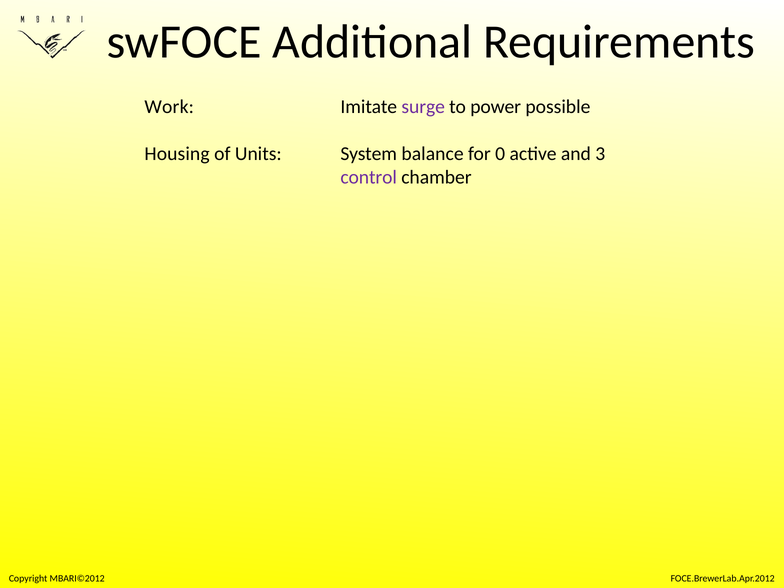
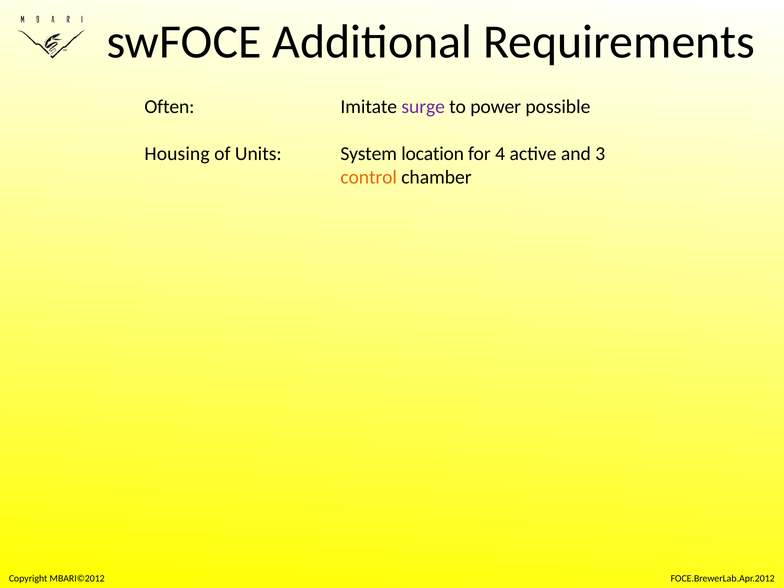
Work: Work -> Often
balance: balance -> location
0: 0 -> 4
control colour: purple -> orange
